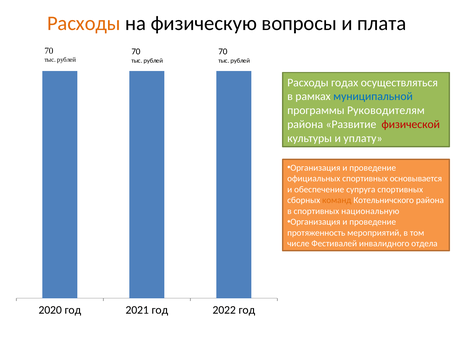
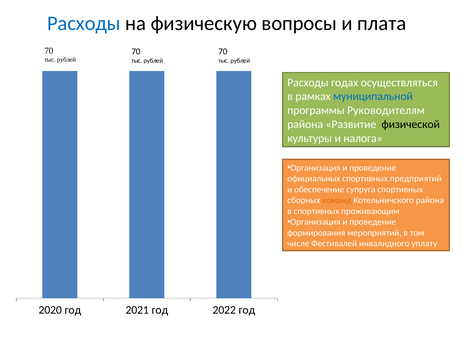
Расходы at (84, 23) colour: orange -> blue
физической colour: red -> black
уплату: уплату -> налога
основывается: основывается -> предприятий
национальную: национальную -> проживающим
протяженность: протяженность -> формирования
отдела: отдела -> уплату
